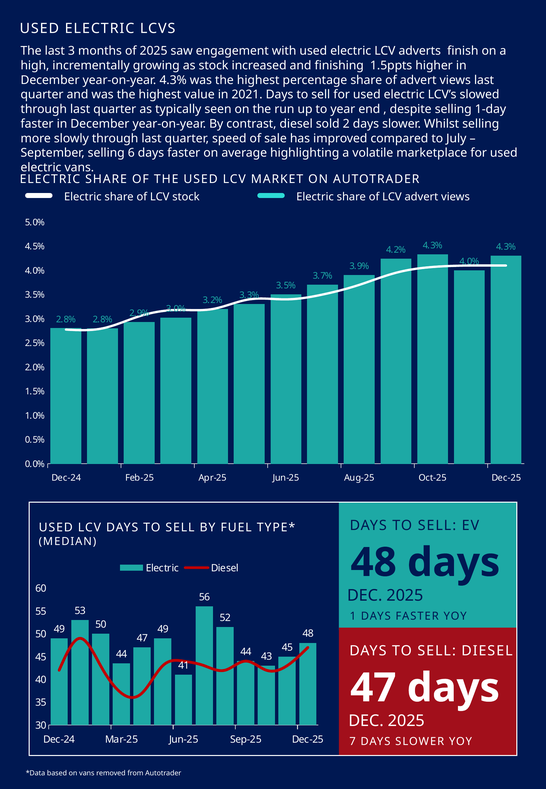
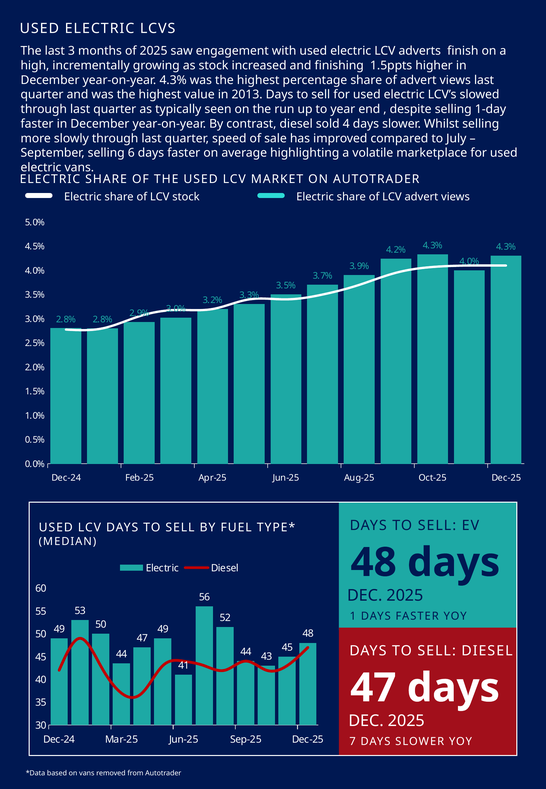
2021: 2021 -> 2013
2: 2 -> 4
